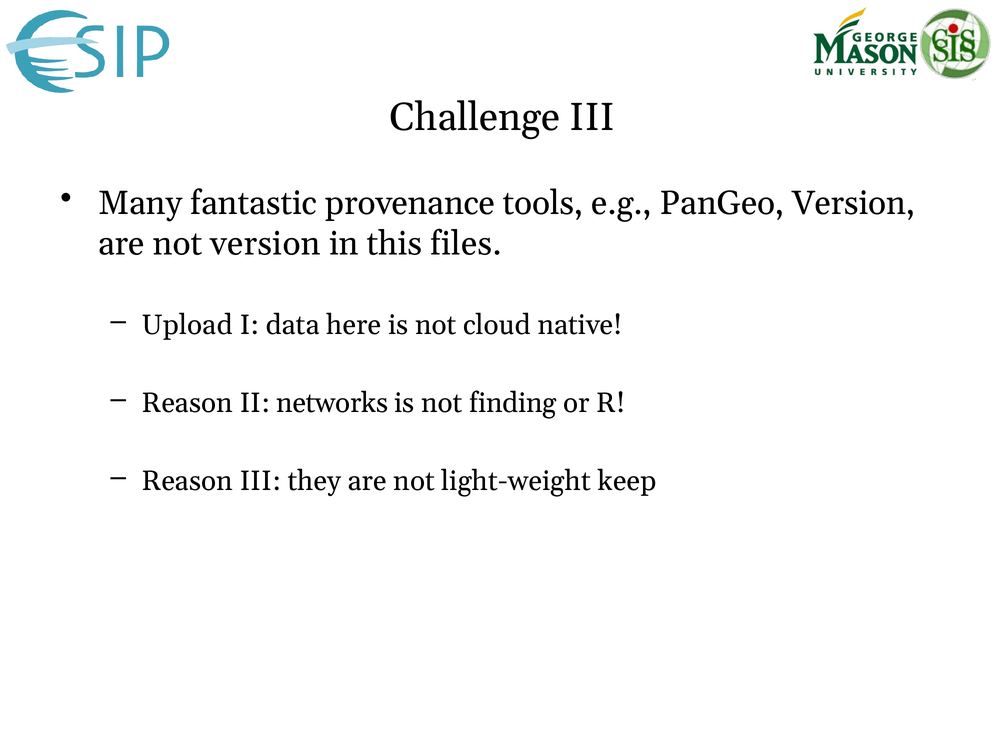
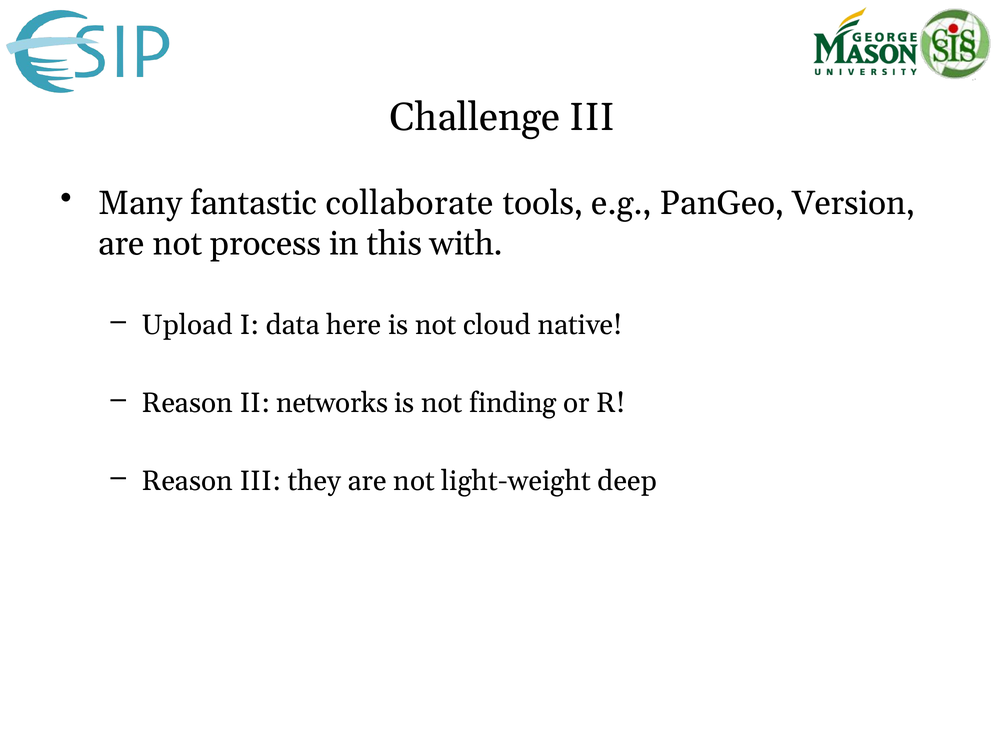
provenance: provenance -> collaborate
not version: version -> process
files: files -> with
keep: keep -> deep
